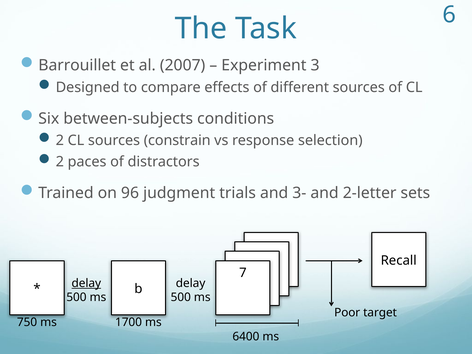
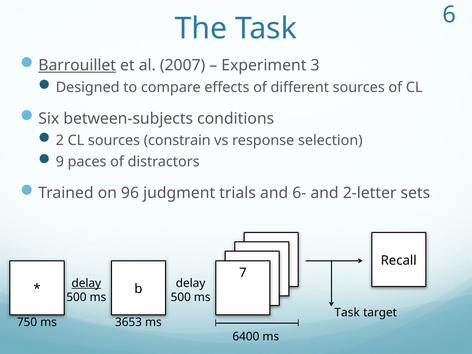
Barrouillet underline: none -> present
2 at (60, 162): 2 -> 9
3-: 3- -> 6-
Poor at (347, 313): Poor -> Task
1700: 1700 -> 3653
